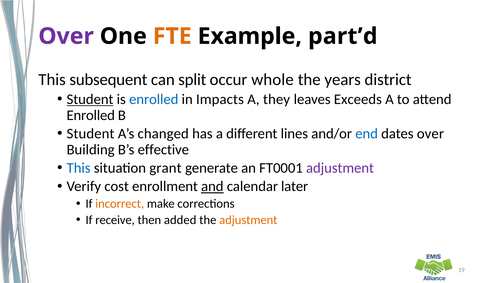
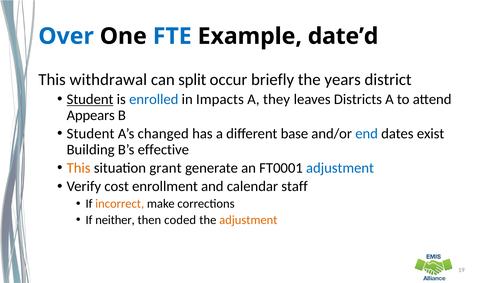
Over at (66, 36) colour: purple -> blue
FTE colour: orange -> blue
part’d: part’d -> date’d
subsequent: subsequent -> withdrawal
whole: whole -> briefly
Exceeds: Exceeds -> Districts
Enrolled at (91, 115): Enrolled -> Appears
lines: lines -> base
dates over: over -> exist
This at (79, 168) colour: blue -> orange
adjustment at (340, 168) colour: purple -> blue
and underline: present -> none
later: later -> staff
receive: receive -> neither
added: added -> coded
